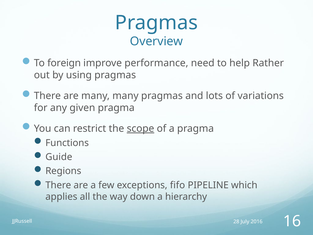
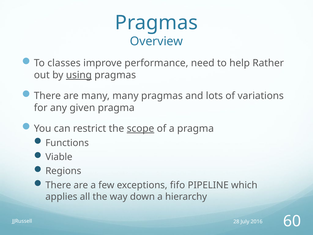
foreign: foreign -> classes
using underline: none -> present
Guide: Guide -> Viable
16: 16 -> 60
